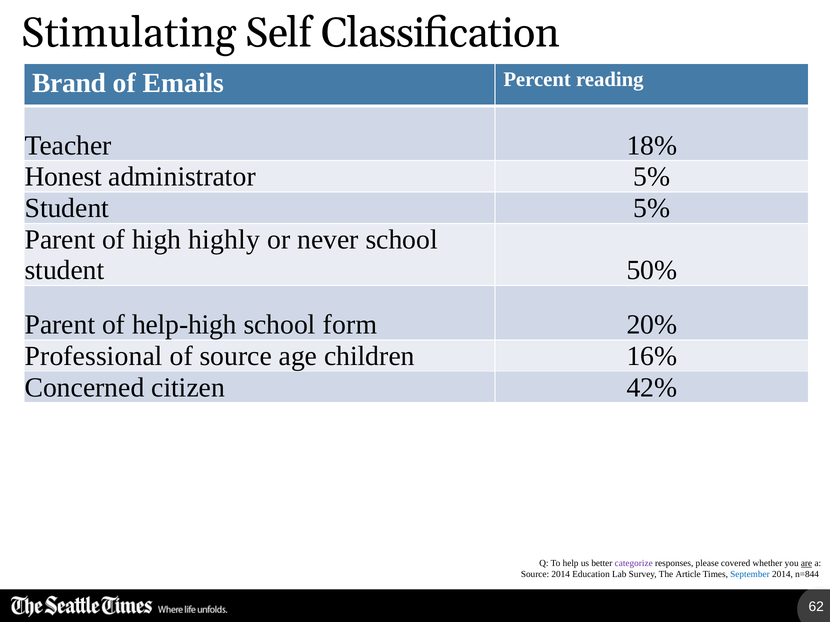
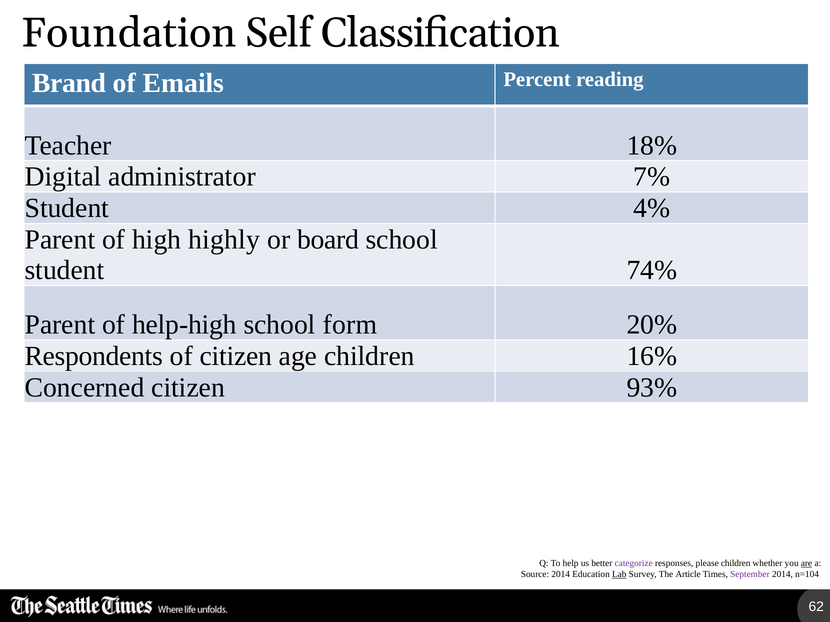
Stimulating: Stimulating -> Foundation
Honest: Honest -> Digital
administrator 5%: 5% -> 7%
Student 5%: 5% -> 4%
never: never -> board
50%: 50% -> 74%
Professional: Professional -> Respondents
of source: source -> citizen
42%: 42% -> 93%
please covered: covered -> children
Lab underline: none -> present
September colour: blue -> purple
n=844: n=844 -> n=104
